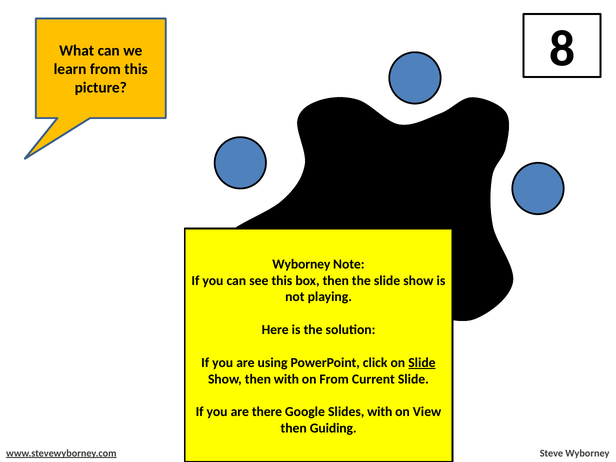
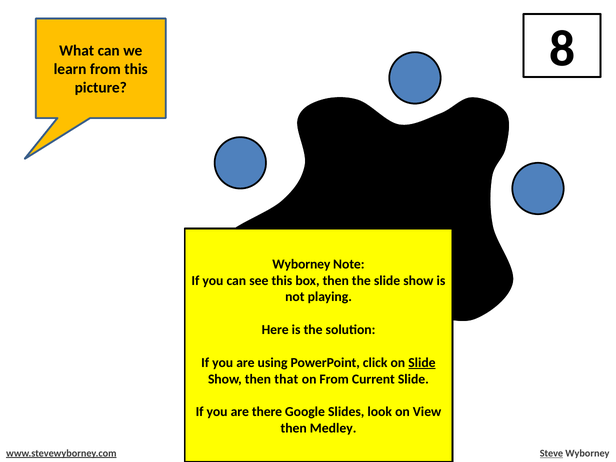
then with: with -> that
Slides with: with -> look
Guiding: Guiding -> Medley
Steve underline: none -> present
